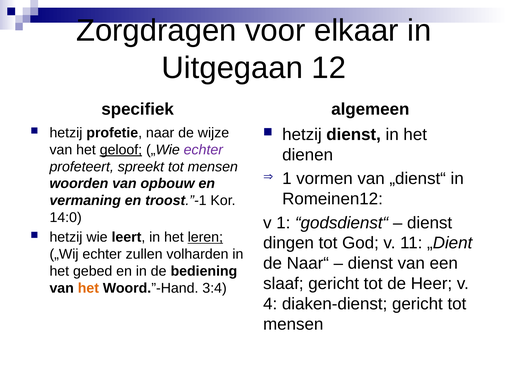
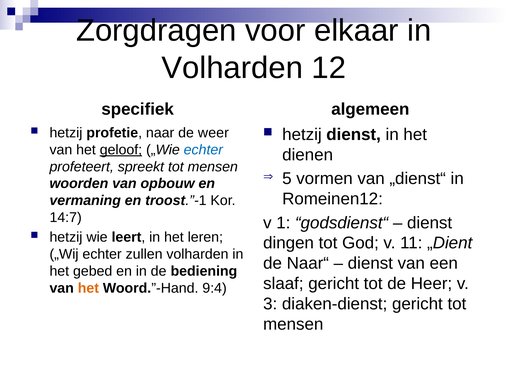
Uitgegaan at (232, 68): Uitgegaan -> Volharden
wijze: wijze -> weer
echter at (203, 150) colour: purple -> blue
1 at (287, 179): 1 -> 5
14:0: 14:0 -> 14:7
leren underline: present -> none
3:4: 3:4 -> 9:4
4: 4 -> 3
